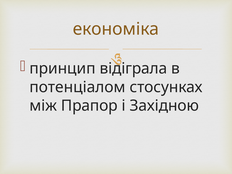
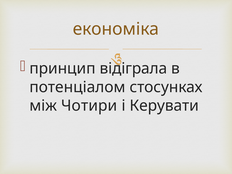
Прапор: Прапор -> Чотири
Західною: Західною -> Керувати
